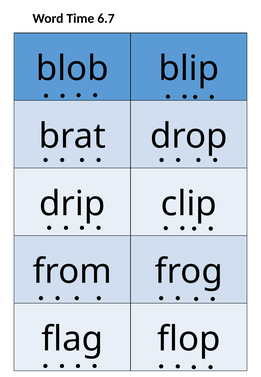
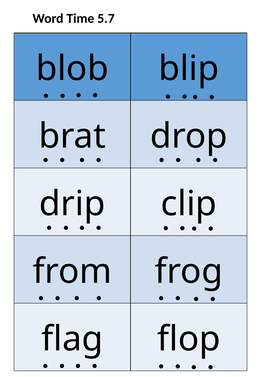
6.7: 6.7 -> 5.7
